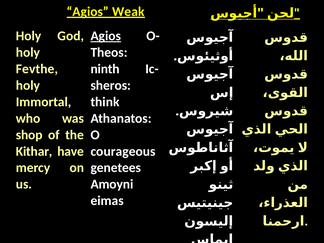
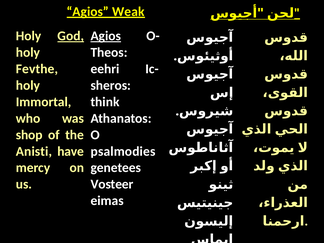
God underline: none -> present
ninth: ninth -> eehri
Kithar: Kithar -> Anisti
courageous: courageous -> psalmodies
Amoyni: Amoyni -> Vosteer
